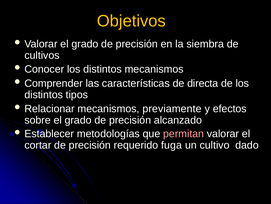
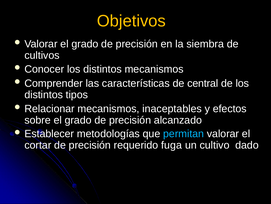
directa: directa -> central
previamente: previamente -> inaceptables
permitan colour: pink -> light blue
